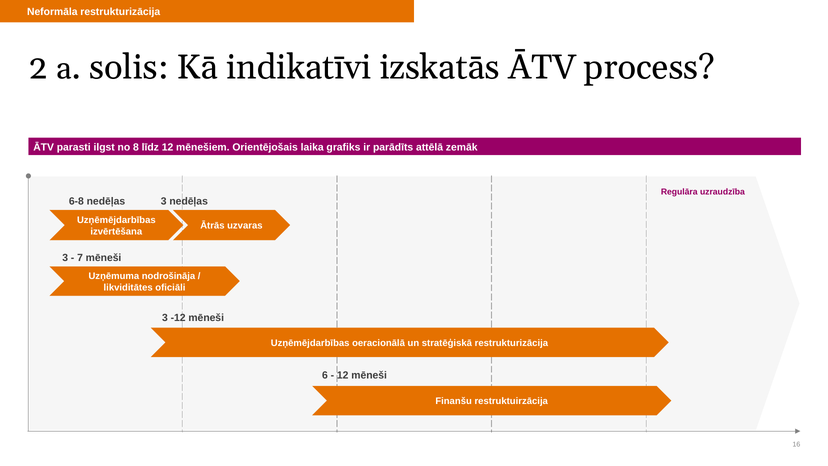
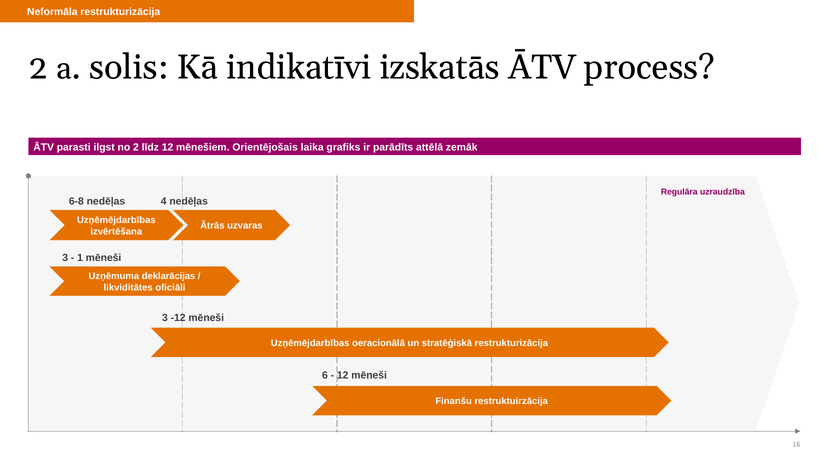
no 8: 8 -> 2
6-8 nedēļas 3: 3 -> 4
7: 7 -> 1
nodrošināja: nodrošināja -> deklarācijas
